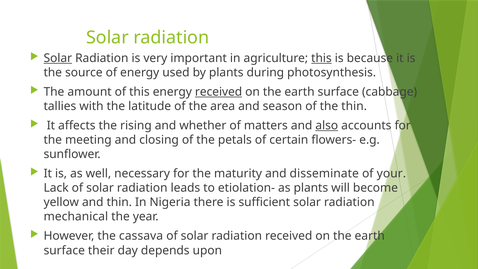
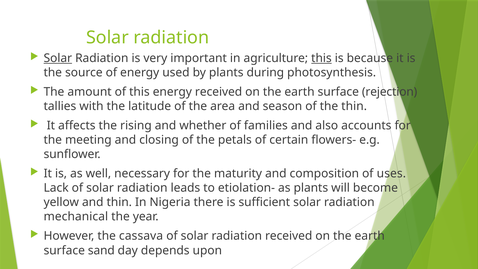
received at (219, 92) underline: present -> none
cabbage: cabbage -> rejection
matters: matters -> families
also underline: present -> none
disseminate: disseminate -> composition
your: your -> uses
their: their -> sand
